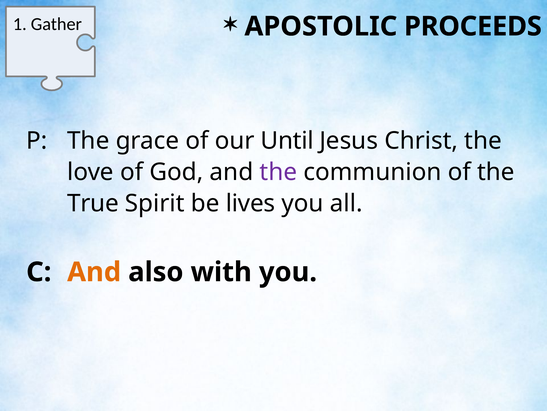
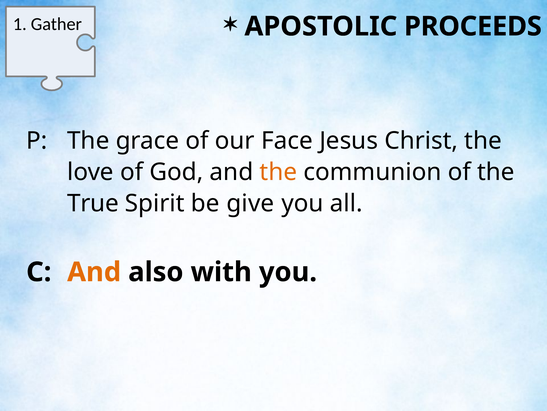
Until: Until -> Face
the at (278, 172) colour: purple -> orange
lives: lives -> give
